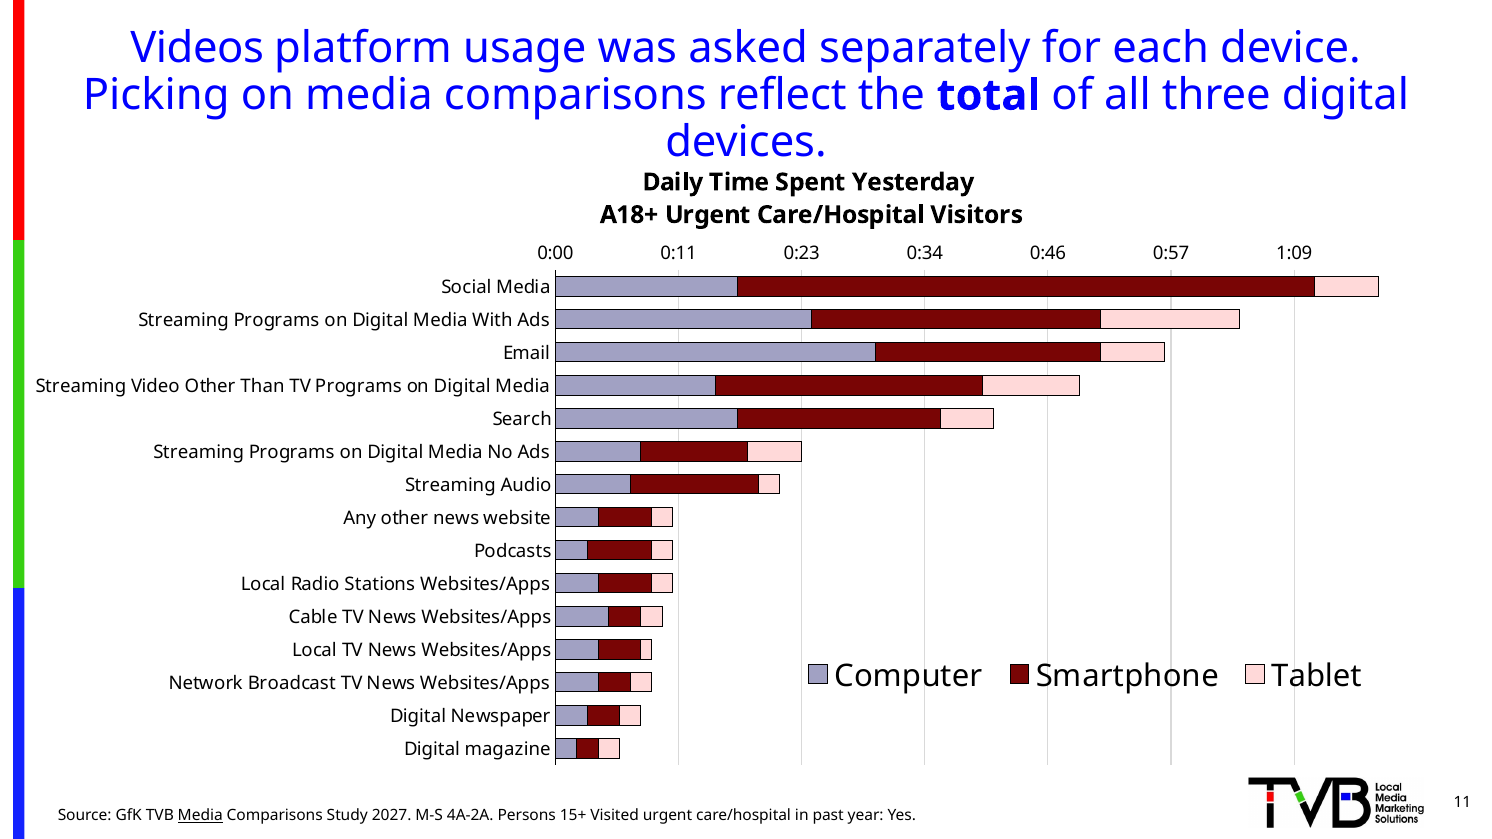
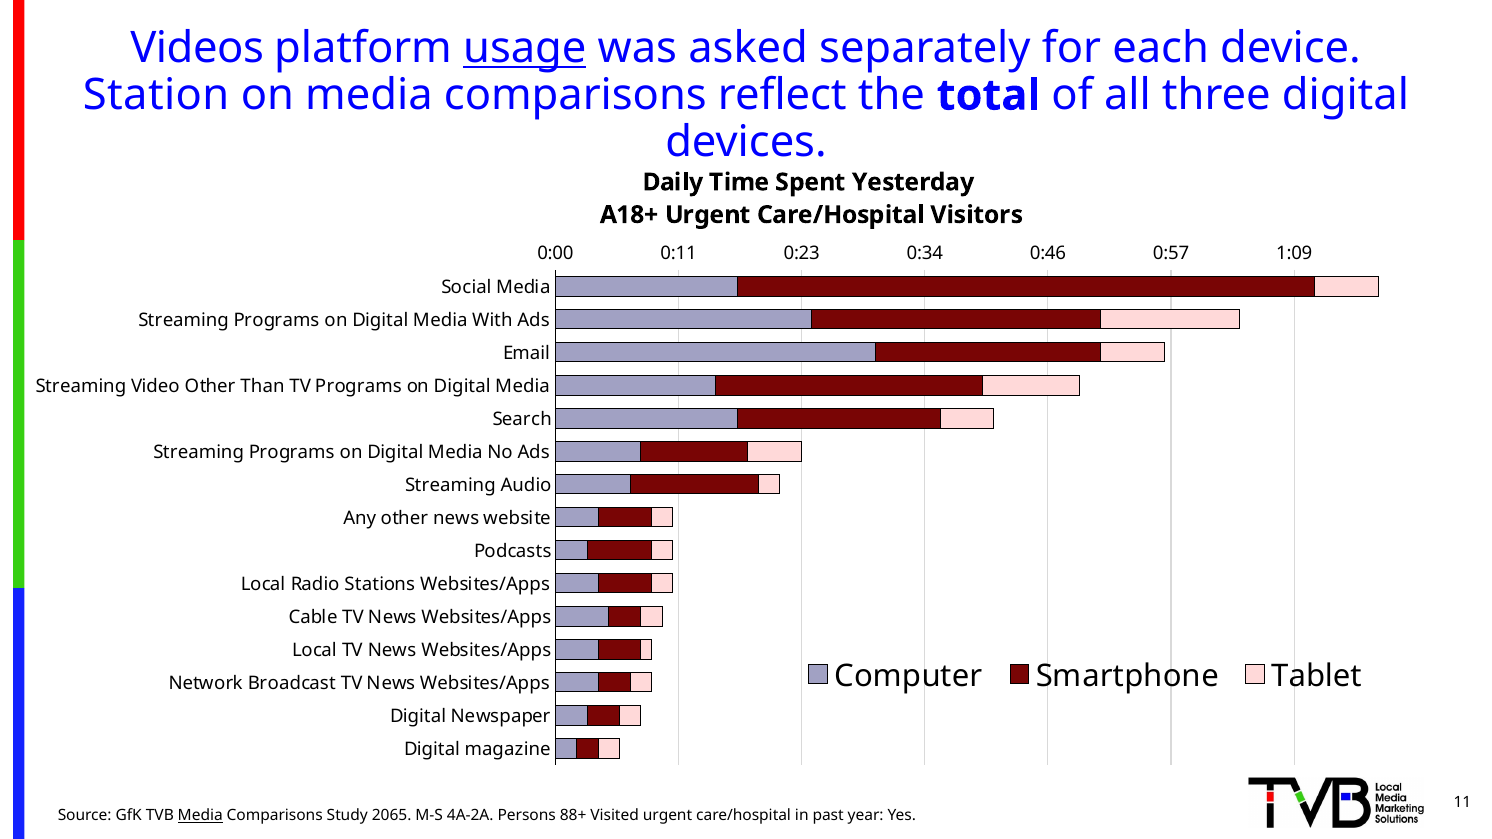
usage underline: none -> present
Picking: Picking -> Station
2027: 2027 -> 2065
15+: 15+ -> 88+
